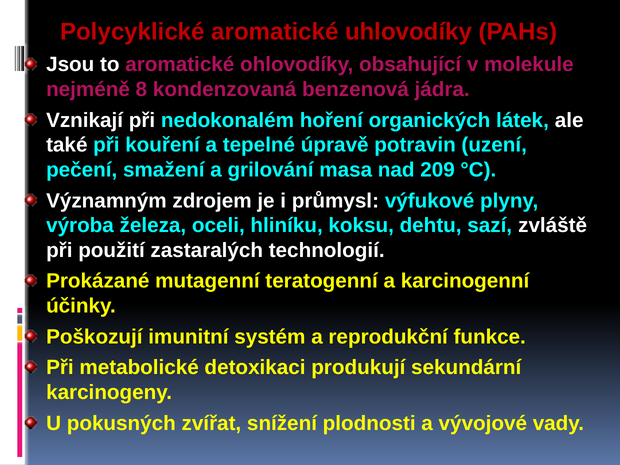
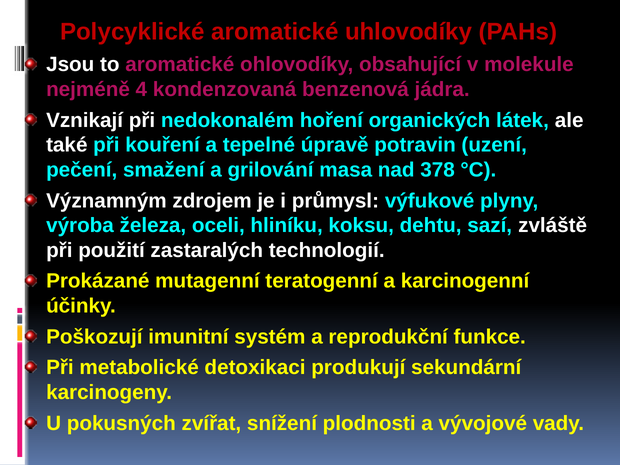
8: 8 -> 4
209: 209 -> 378
